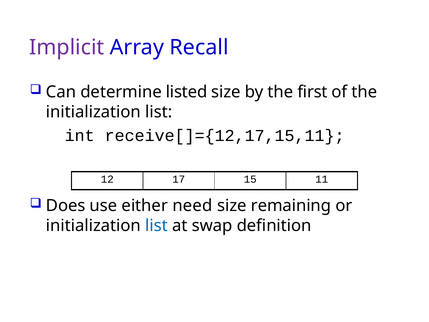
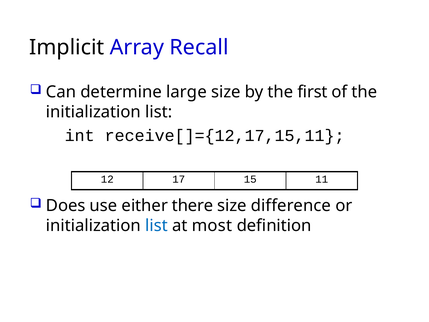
Implicit colour: purple -> black
listed: listed -> large
need: need -> there
remaining: remaining -> difference
swap: swap -> most
